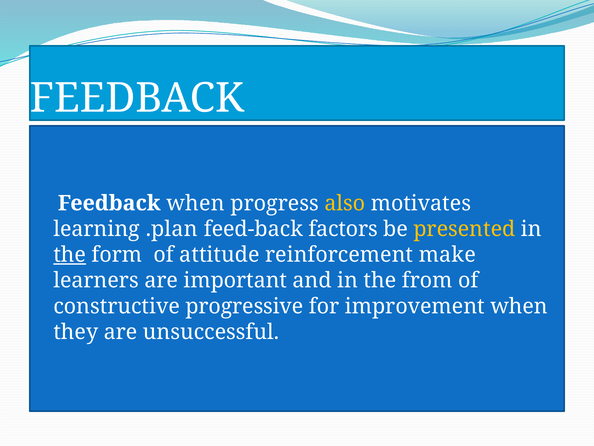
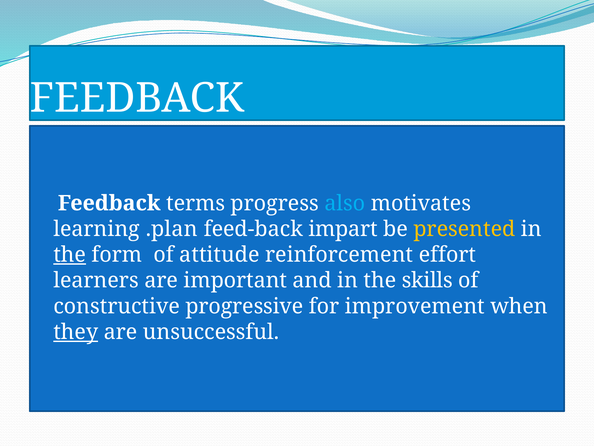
Feedback when: when -> terms
also colour: yellow -> light blue
factors: factors -> impart
make: make -> effort
from: from -> skills
they underline: none -> present
